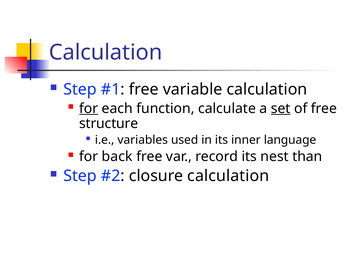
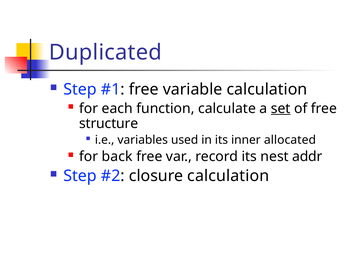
Calculation at (106, 52): Calculation -> Duplicated
for at (89, 109) underline: present -> none
language: language -> allocated
than: than -> addr
